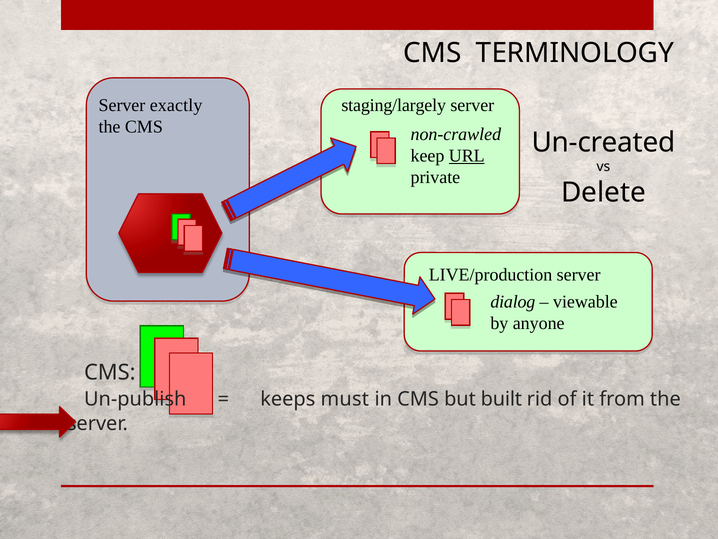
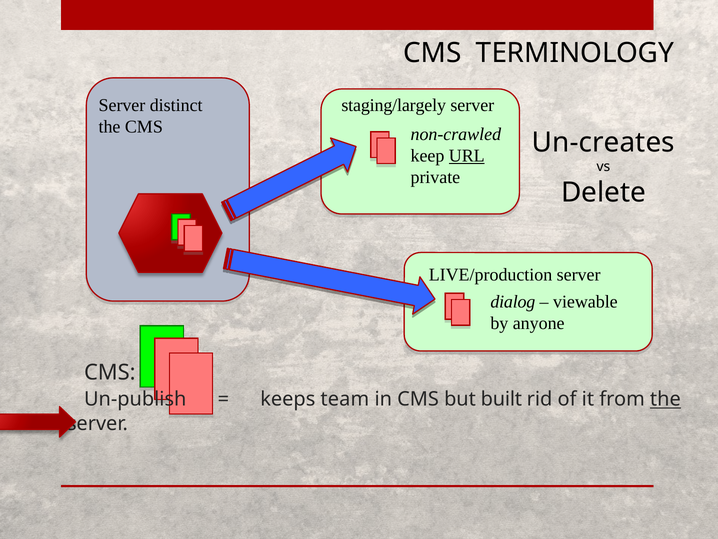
exactly: exactly -> distinct
Un-created: Un-created -> Un-creates
must: must -> team
the at (665, 399) underline: none -> present
